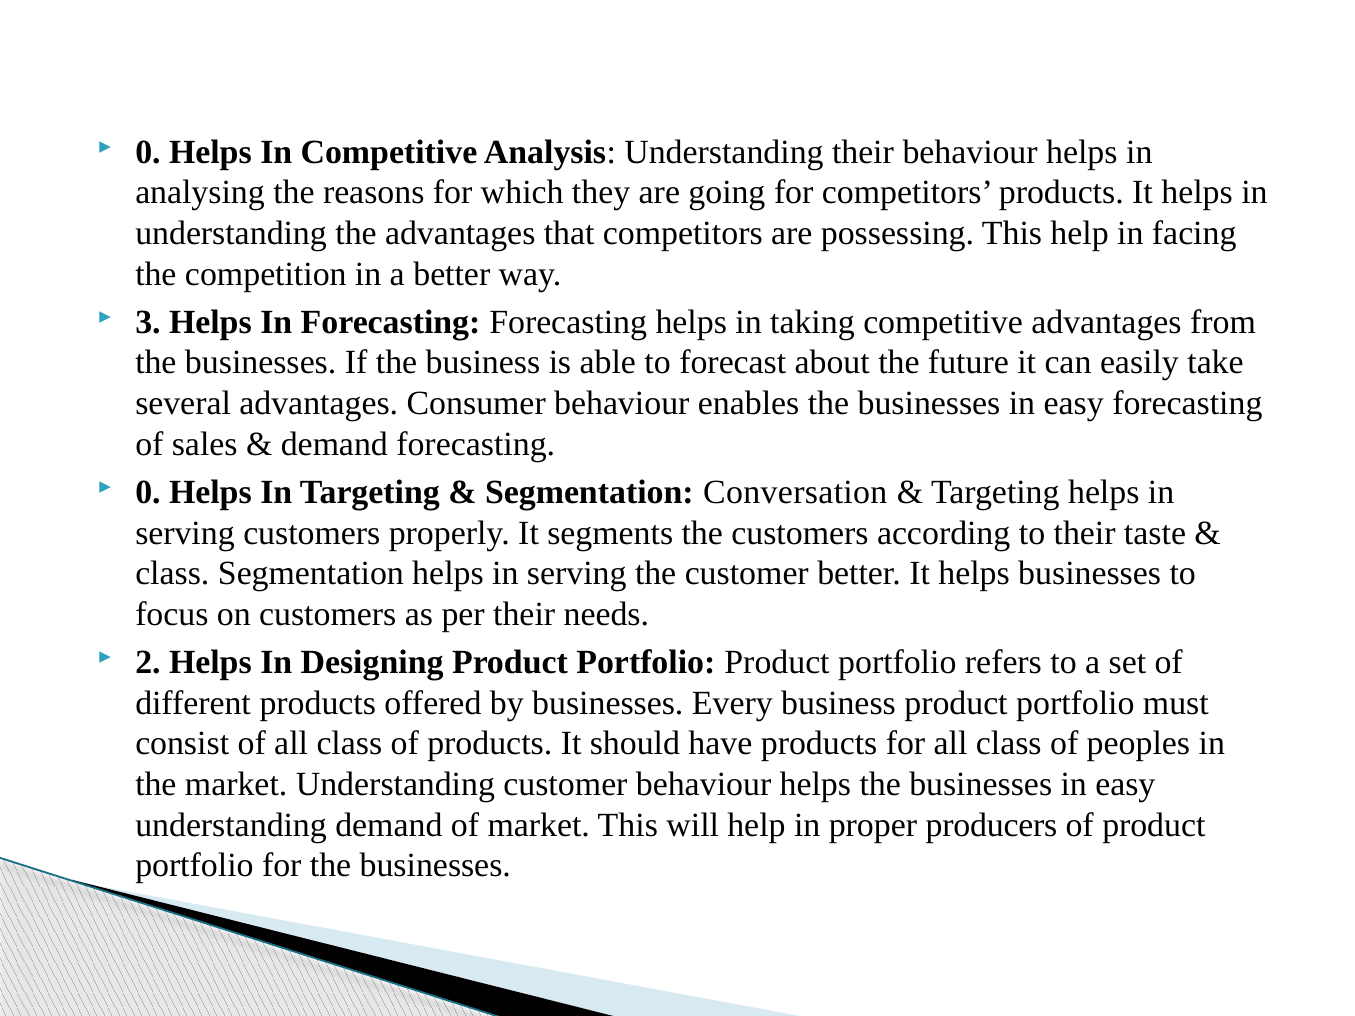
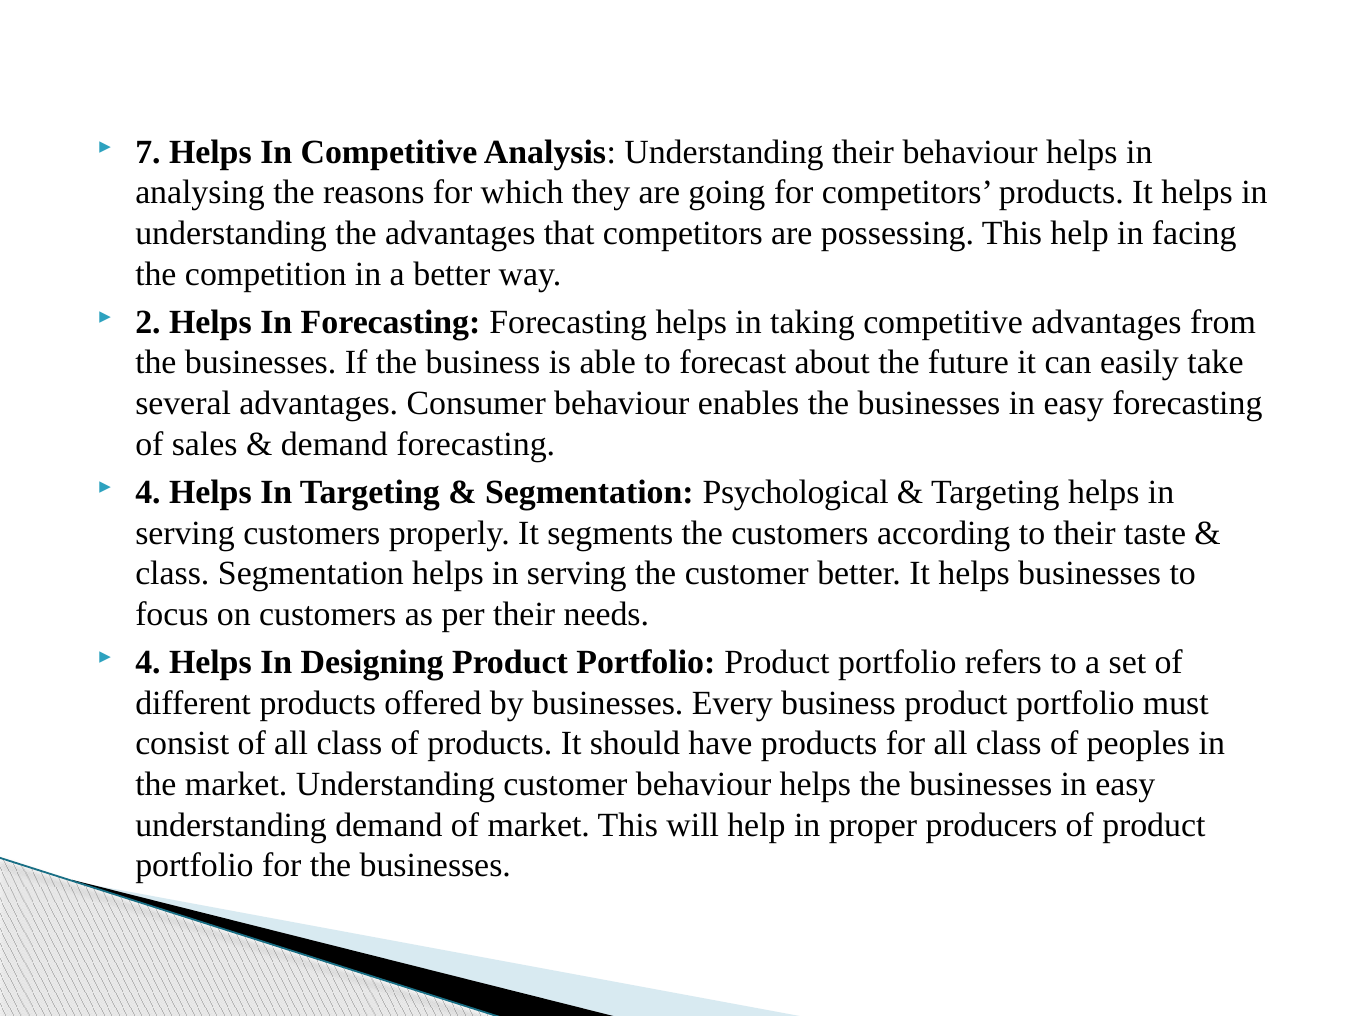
0 at (148, 152): 0 -> 7
3: 3 -> 2
0 at (148, 492): 0 -> 4
Conversation: Conversation -> Psychological
2 at (148, 662): 2 -> 4
